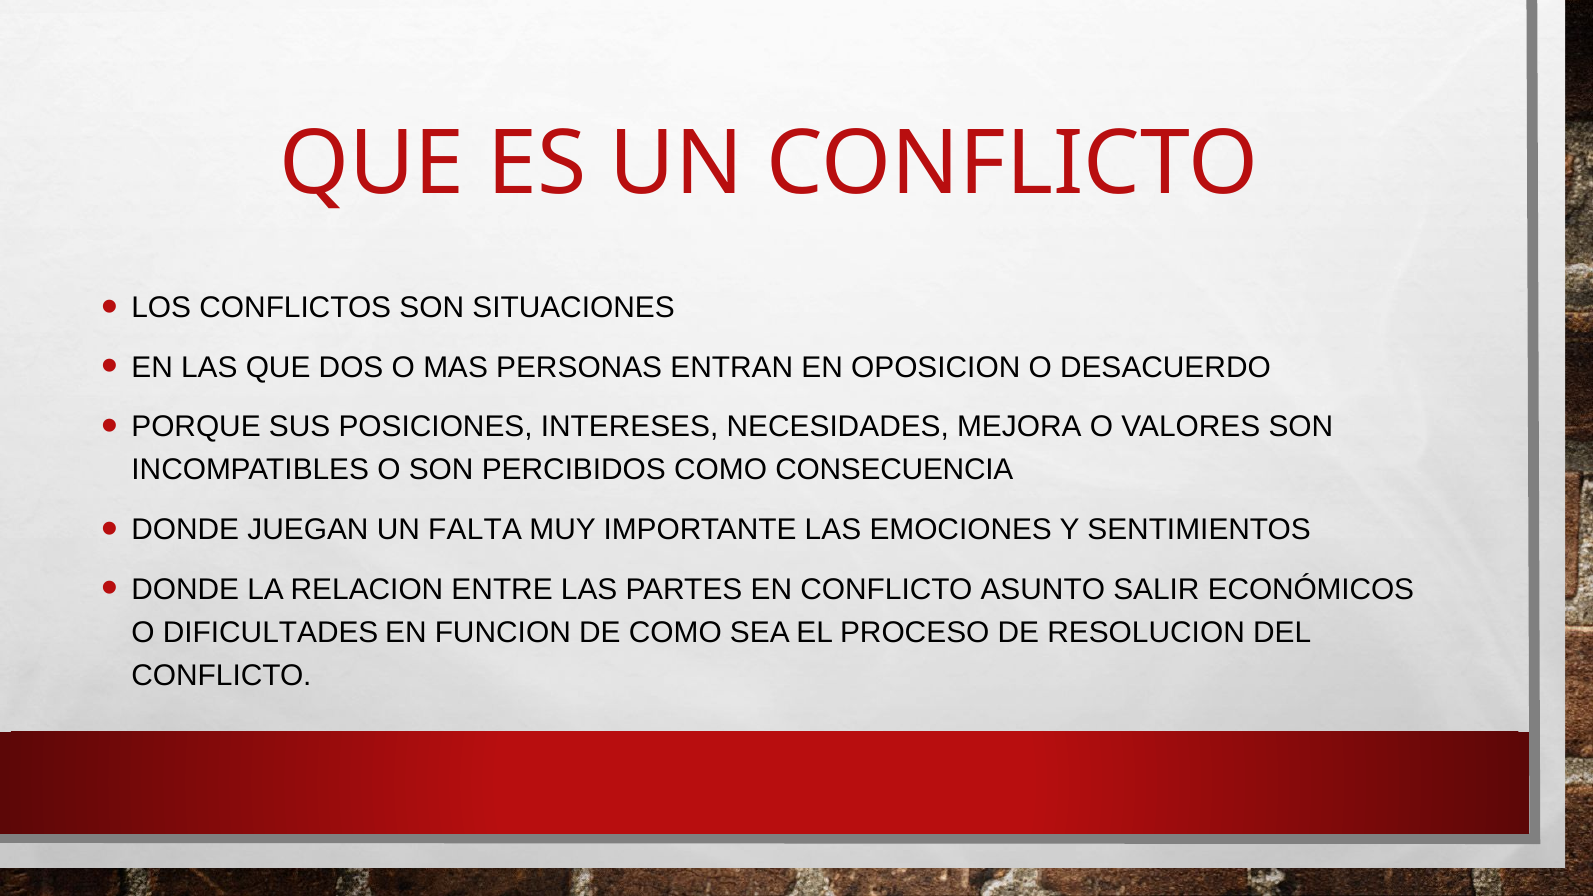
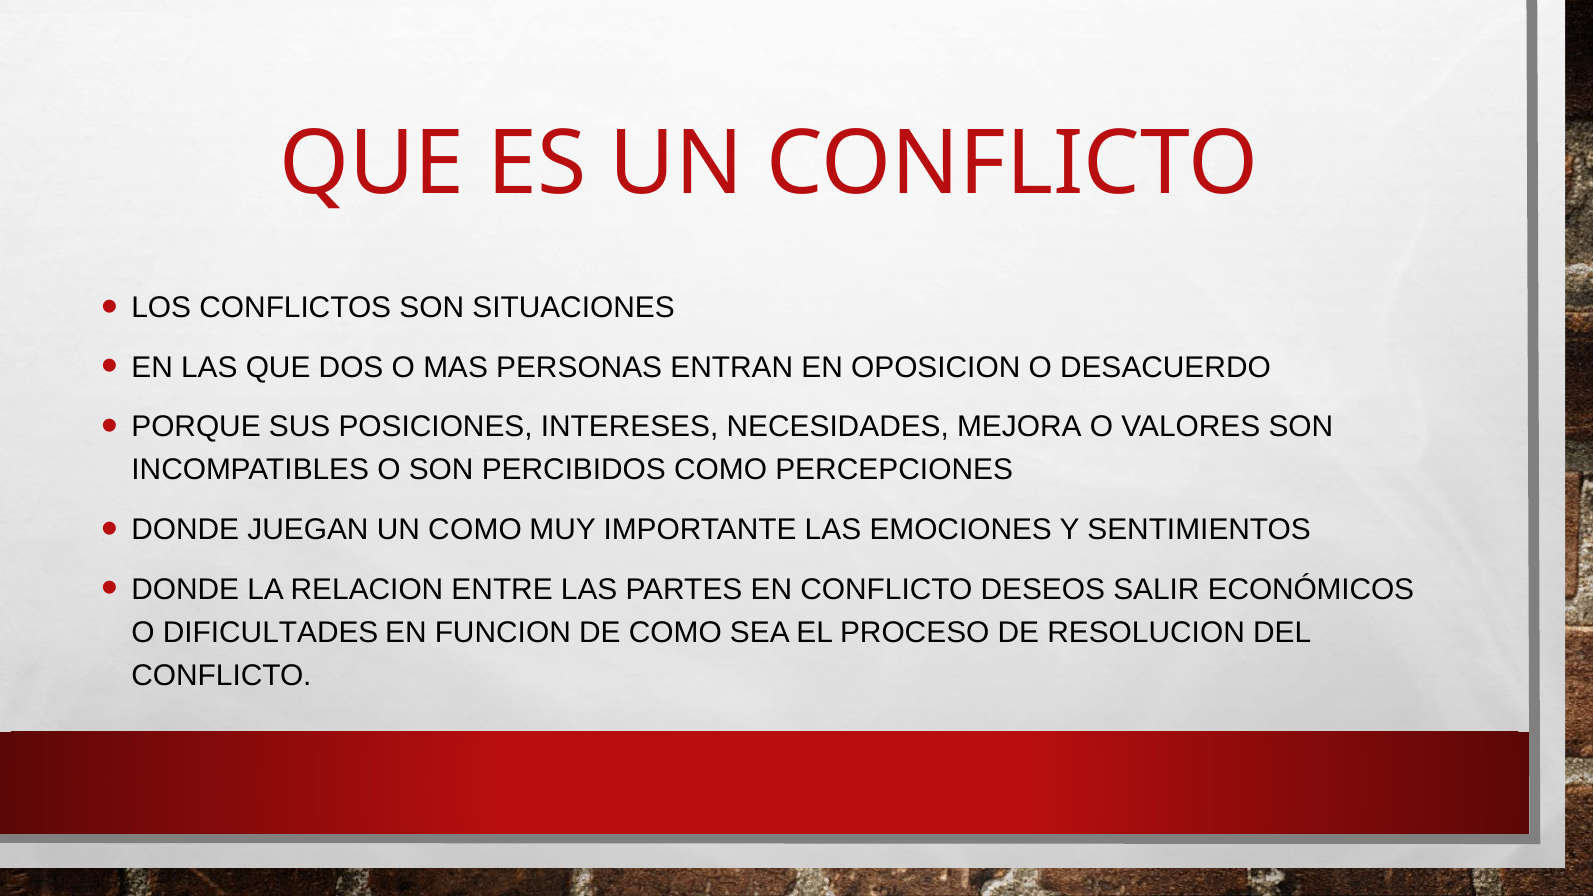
CONSECUENCIA: CONSECUENCIA -> PERCEPCIONES
UN FALTA: FALTA -> COMO
ASUNTO: ASUNTO -> DESEOS
